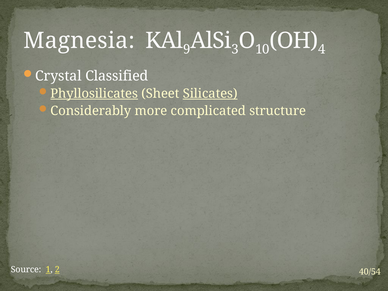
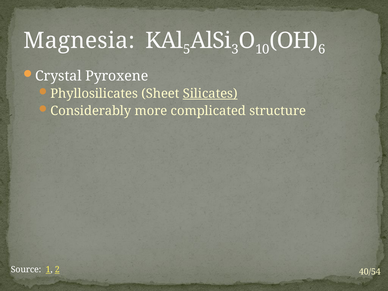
9: 9 -> 5
4: 4 -> 6
Classified: Classified -> Pyroxene
Phyllosilicates underline: present -> none
